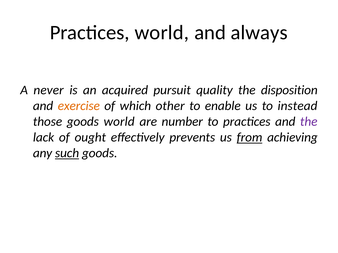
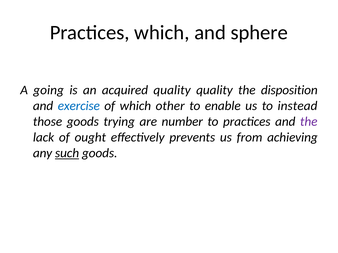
Practices world: world -> which
always: always -> sphere
never: never -> going
acquired pursuit: pursuit -> quality
exercise colour: orange -> blue
goods world: world -> trying
from underline: present -> none
